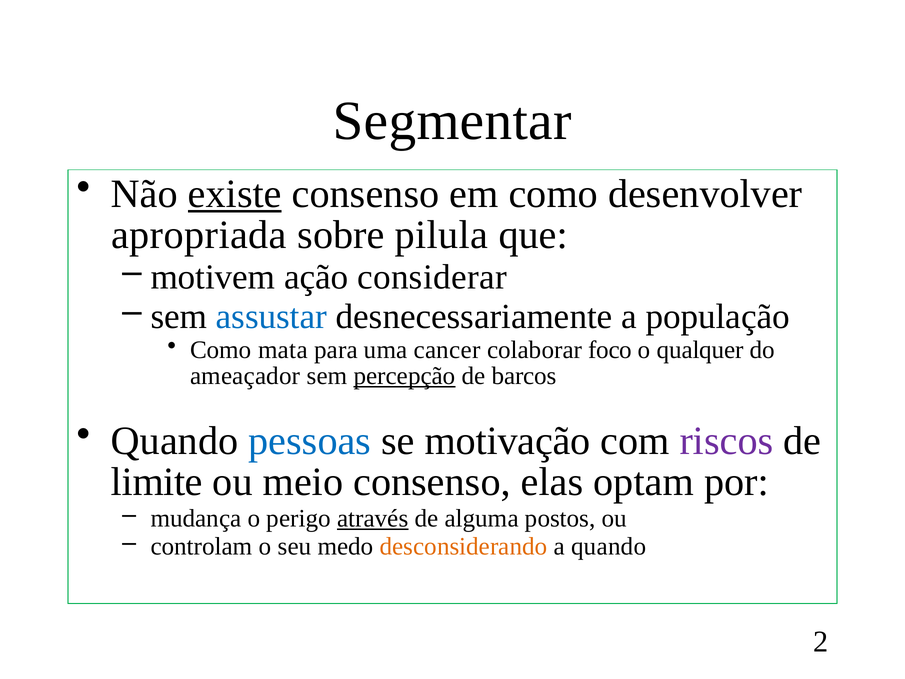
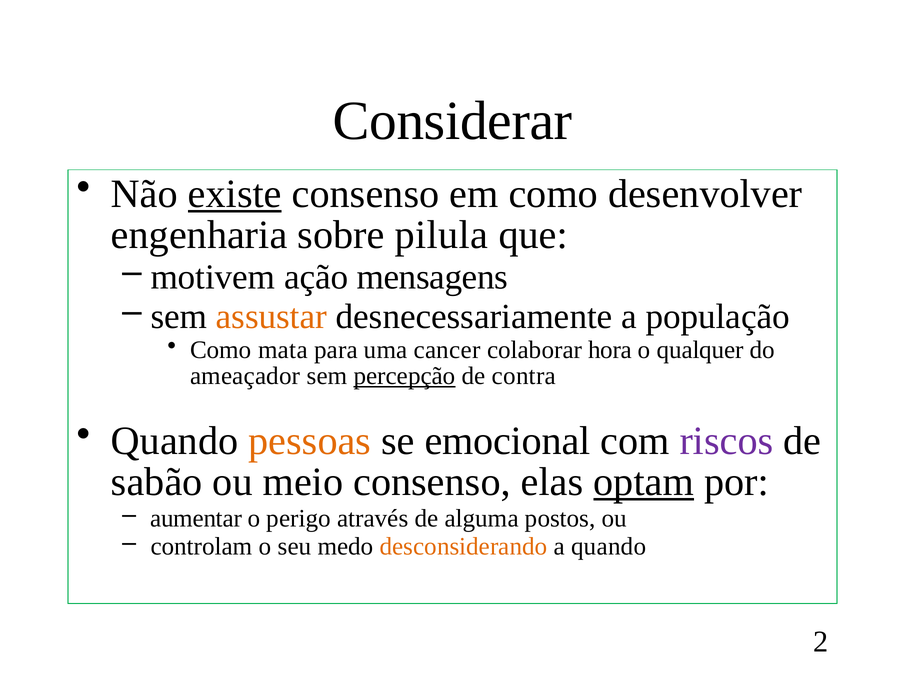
Segmentar: Segmentar -> Considerar
apropriada: apropriada -> engenharia
considerar: considerar -> mensagens
assustar colour: blue -> orange
foco: foco -> hora
barcos: barcos -> contra
pessoas colour: blue -> orange
motivação: motivação -> emocional
limite: limite -> sabão
optam underline: none -> present
mudança: mudança -> aumentar
através underline: present -> none
